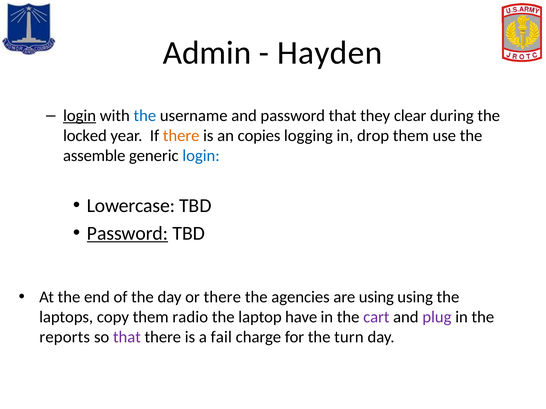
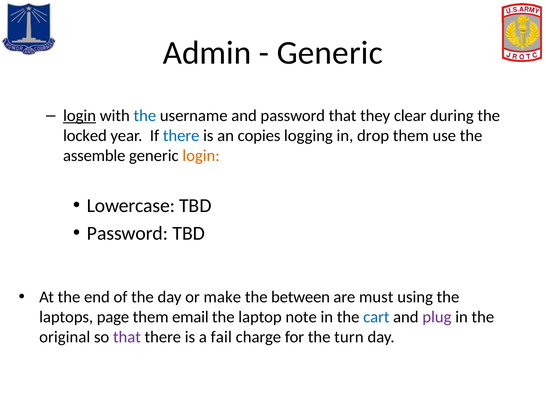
Hayden at (330, 53): Hayden -> Generic
there at (181, 136) colour: orange -> blue
login at (201, 156) colour: blue -> orange
Password at (128, 234) underline: present -> none
or there: there -> make
agencies: agencies -> between
are using: using -> must
copy: copy -> page
radio: radio -> email
have: have -> note
cart colour: purple -> blue
reports: reports -> original
